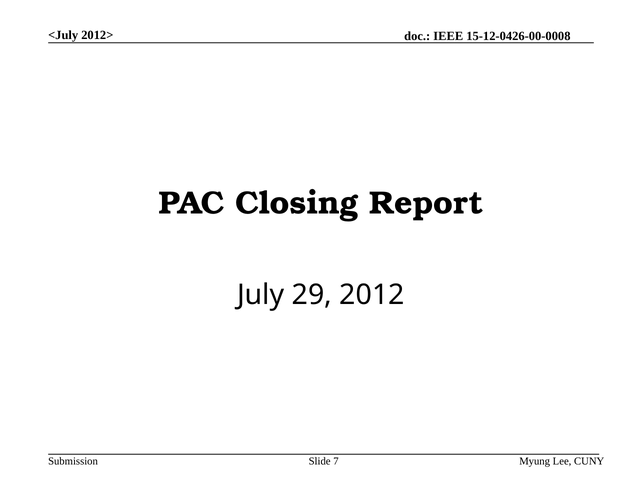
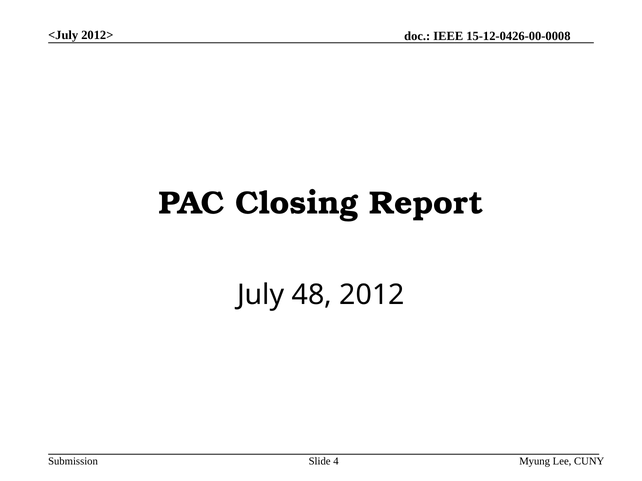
29: 29 -> 48
7: 7 -> 4
